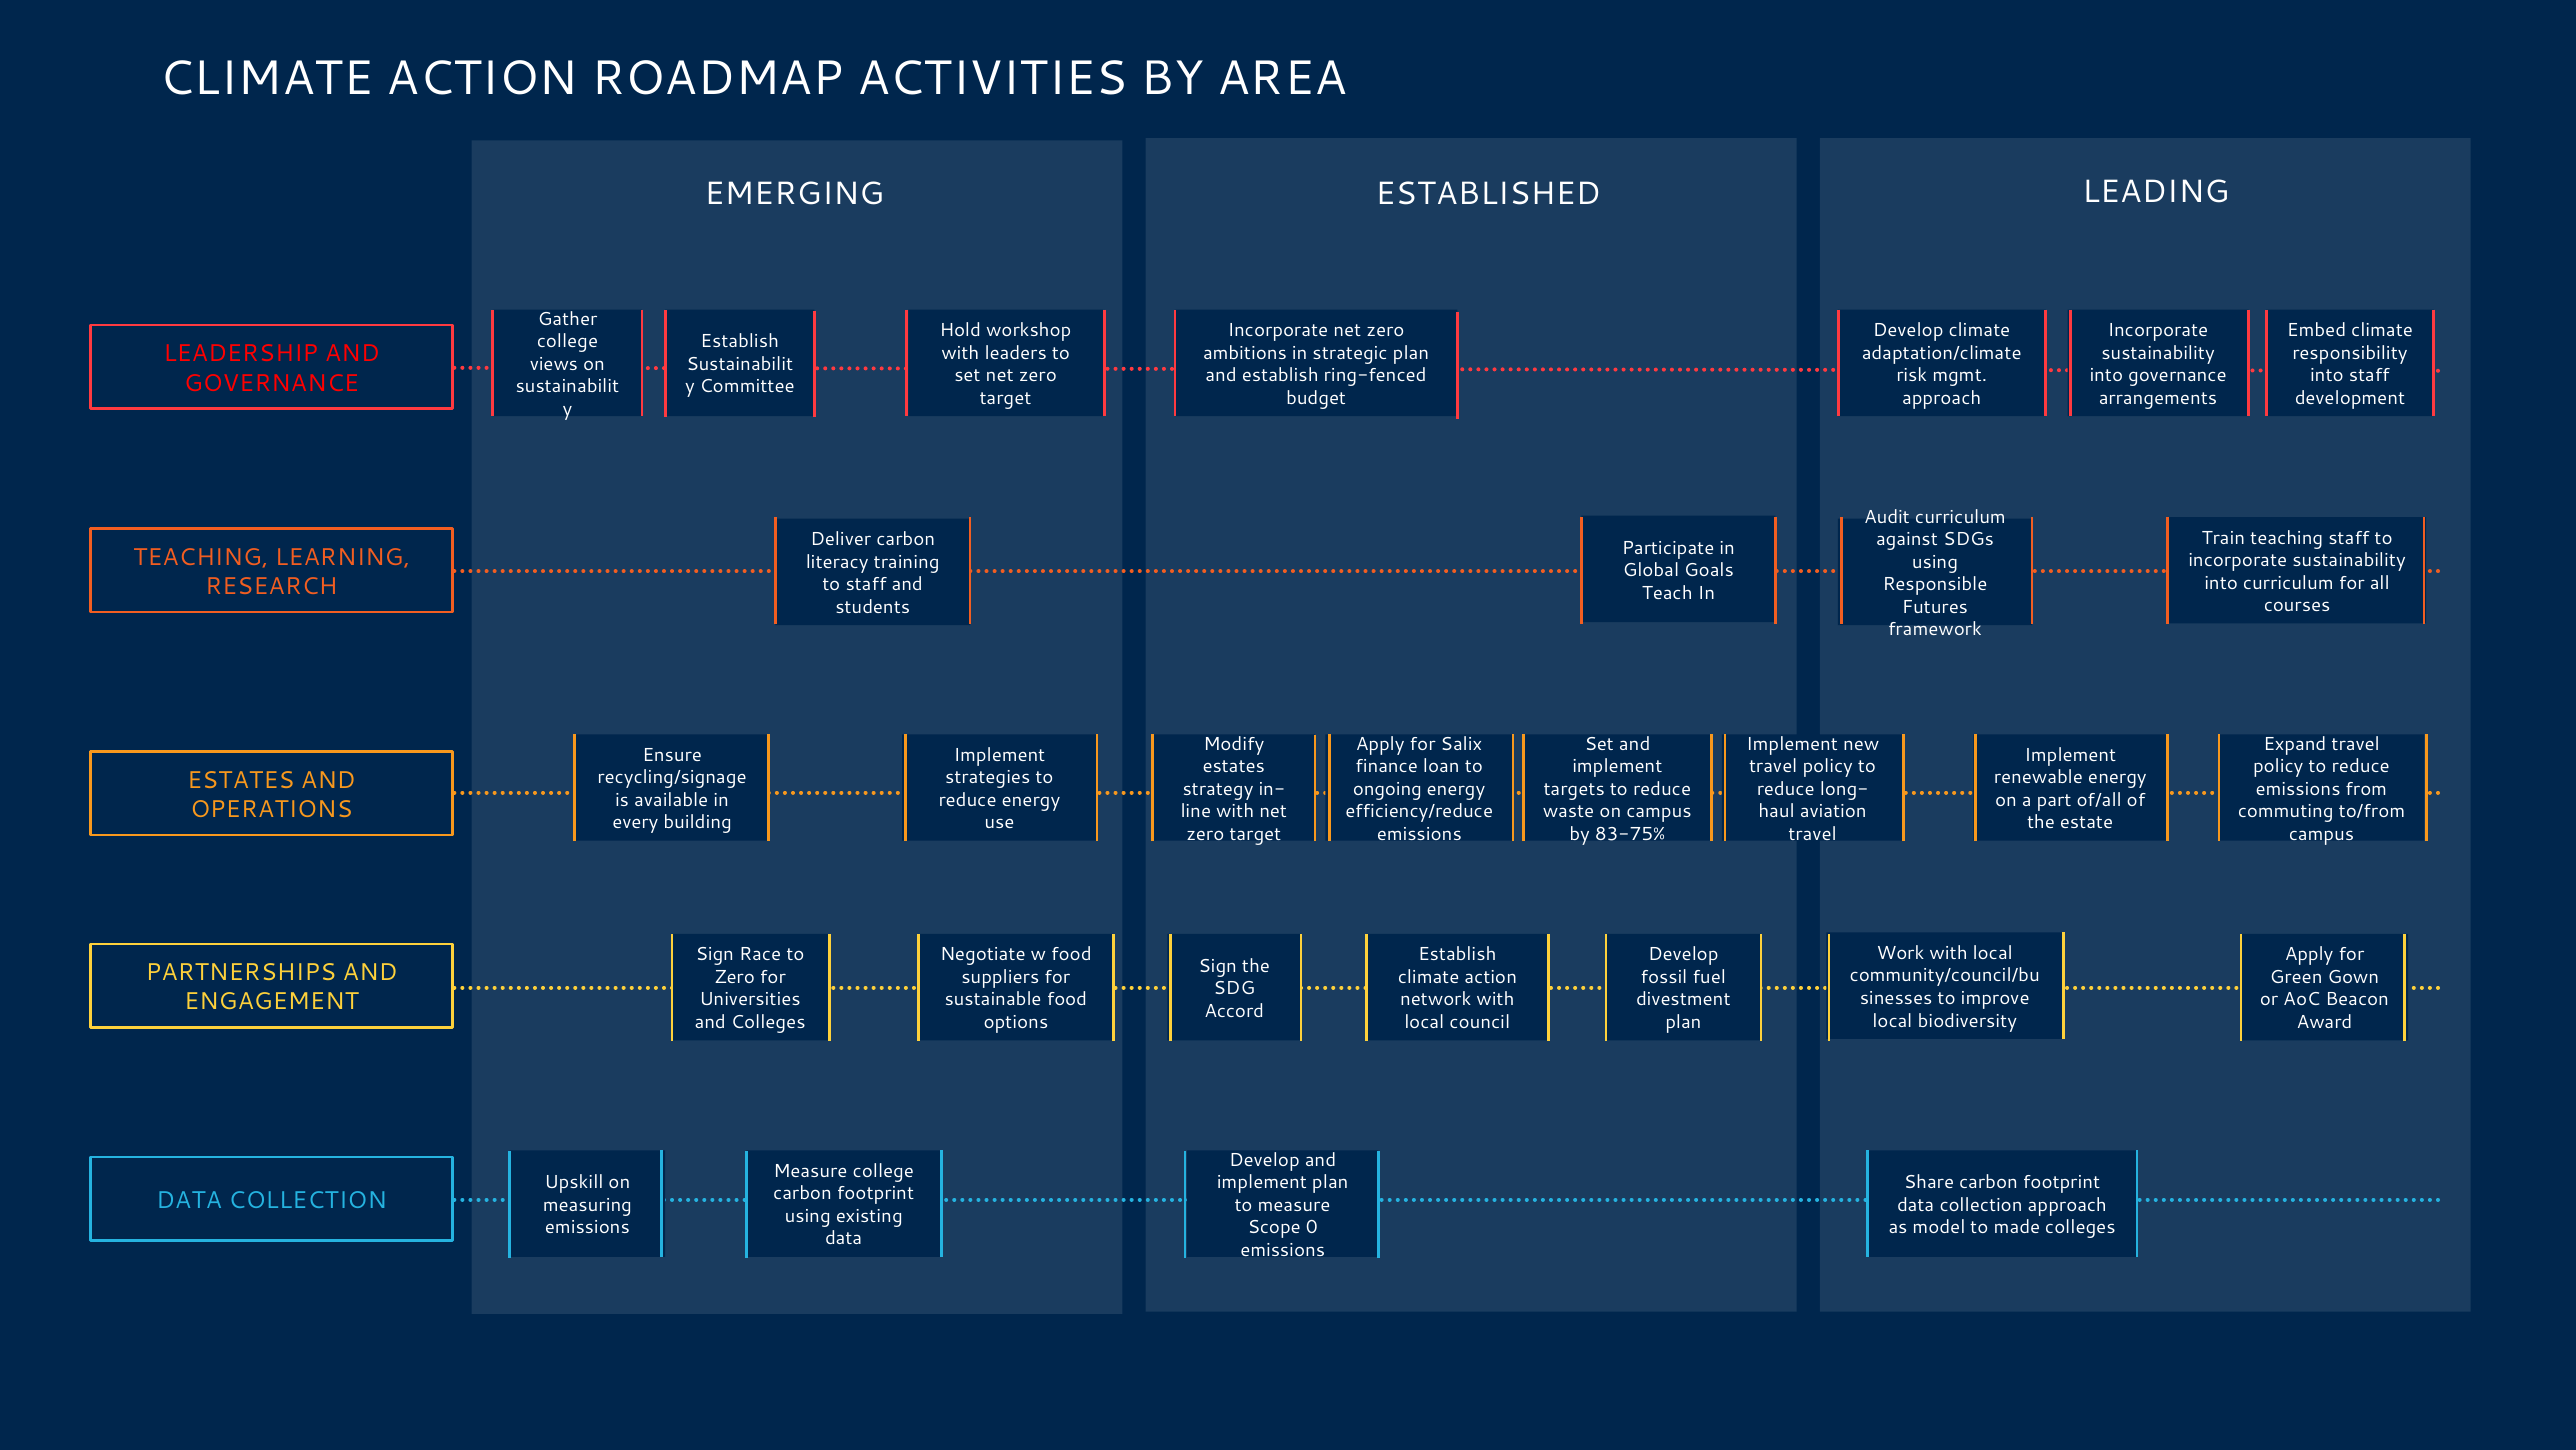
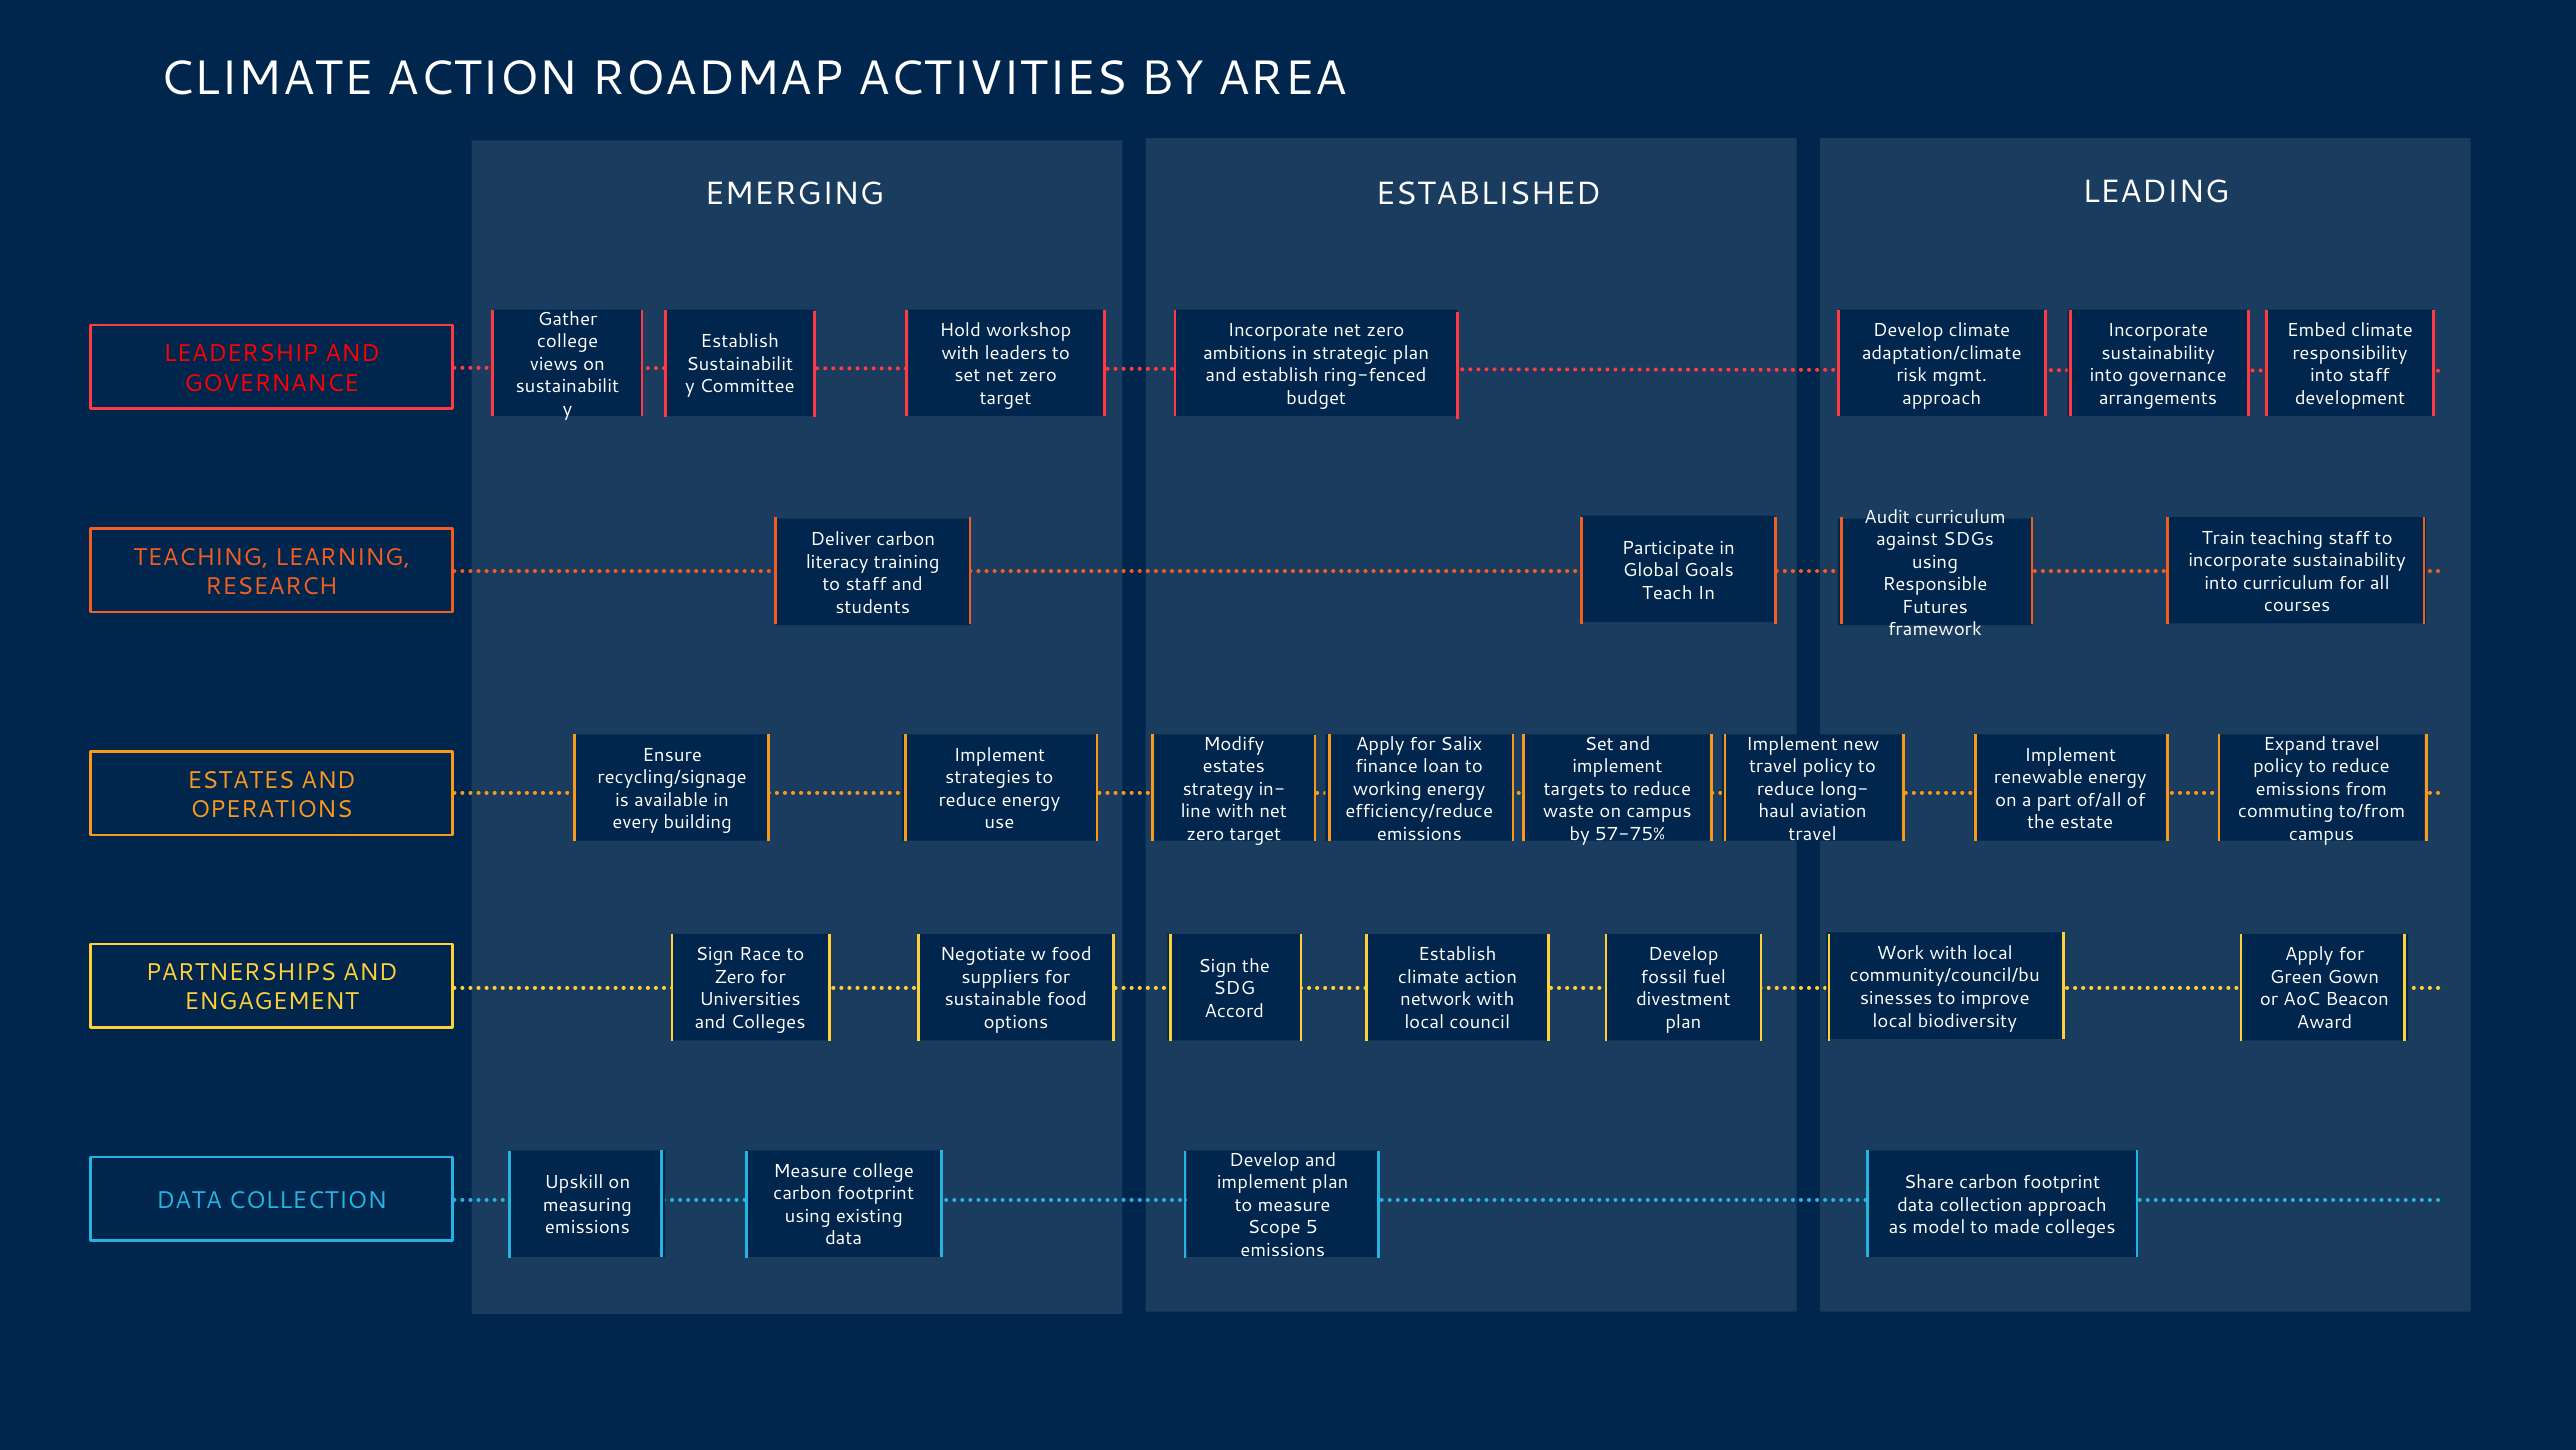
ongoing: ongoing -> working
83-75%: 83-75% -> 57-75%
0: 0 -> 5
